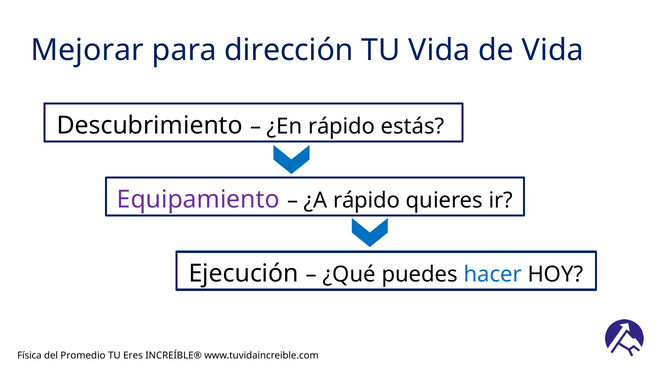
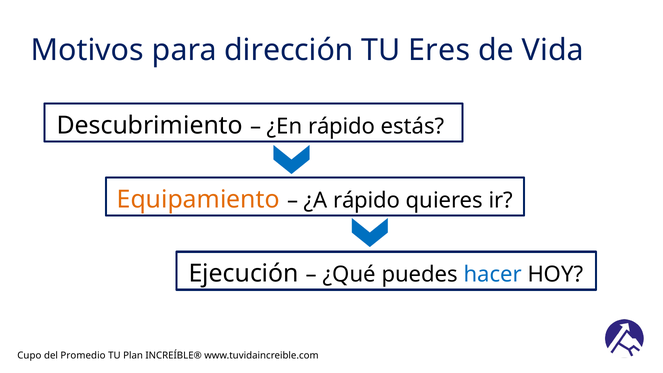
Mejorar: Mejorar -> Motivos
TU Vida: Vida -> Eres
Equipamiento colour: purple -> orange
Física: Física -> Cupo
Eres: Eres -> Plan
